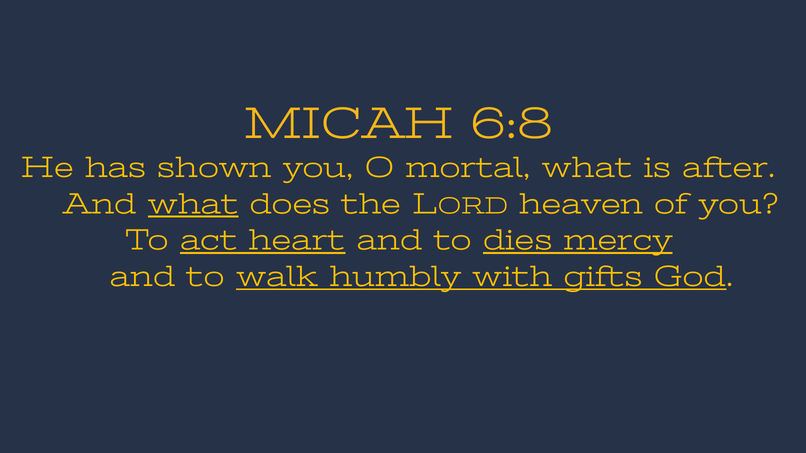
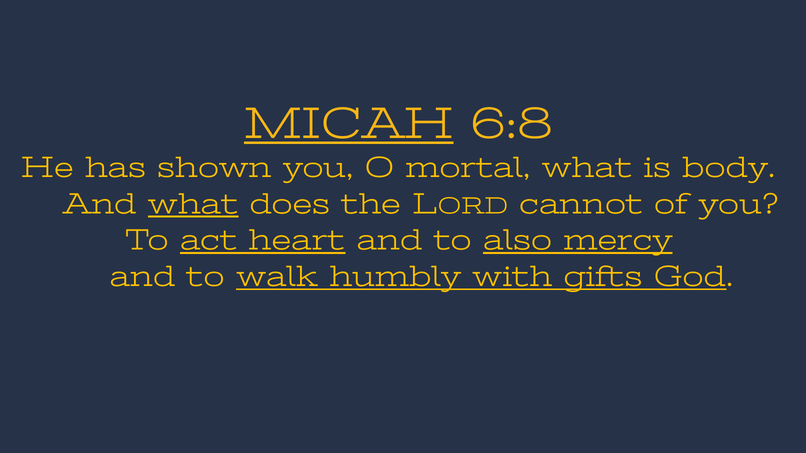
MICAH underline: none -> present
after: after -> body
heaven: heaven -> cannot
dies: dies -> also
